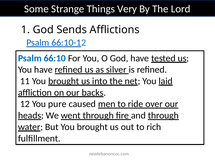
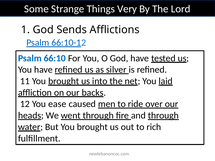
pure: pure -> ease
